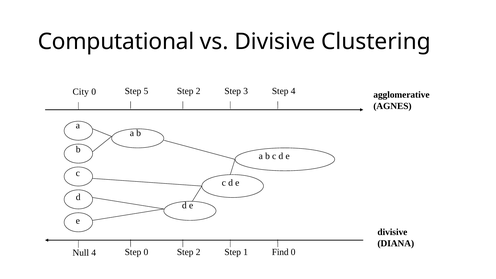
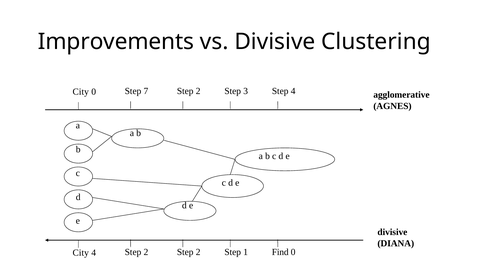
Computational: Computational -> Improvements
5: 5 -> 7
Null at (81, 253): Null -> City
4 Step 0: 0 -> 2
